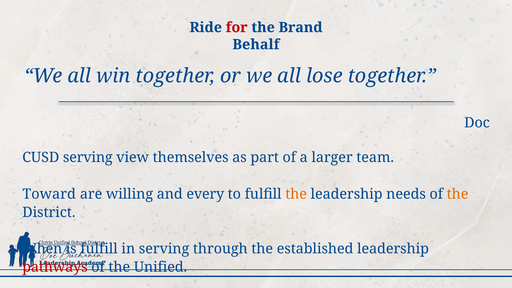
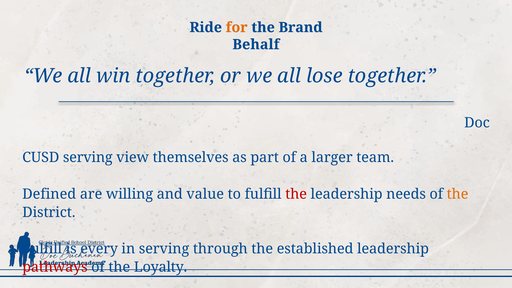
for colour: red -> orange
Toward: Toward -> Defined
every: every -> value
the at (296, 194) colour: orange -> red
When at (42, 249): When -> Fulfill
is fulfill: fulfill -> every
Unified: Unified -> Loyalty
